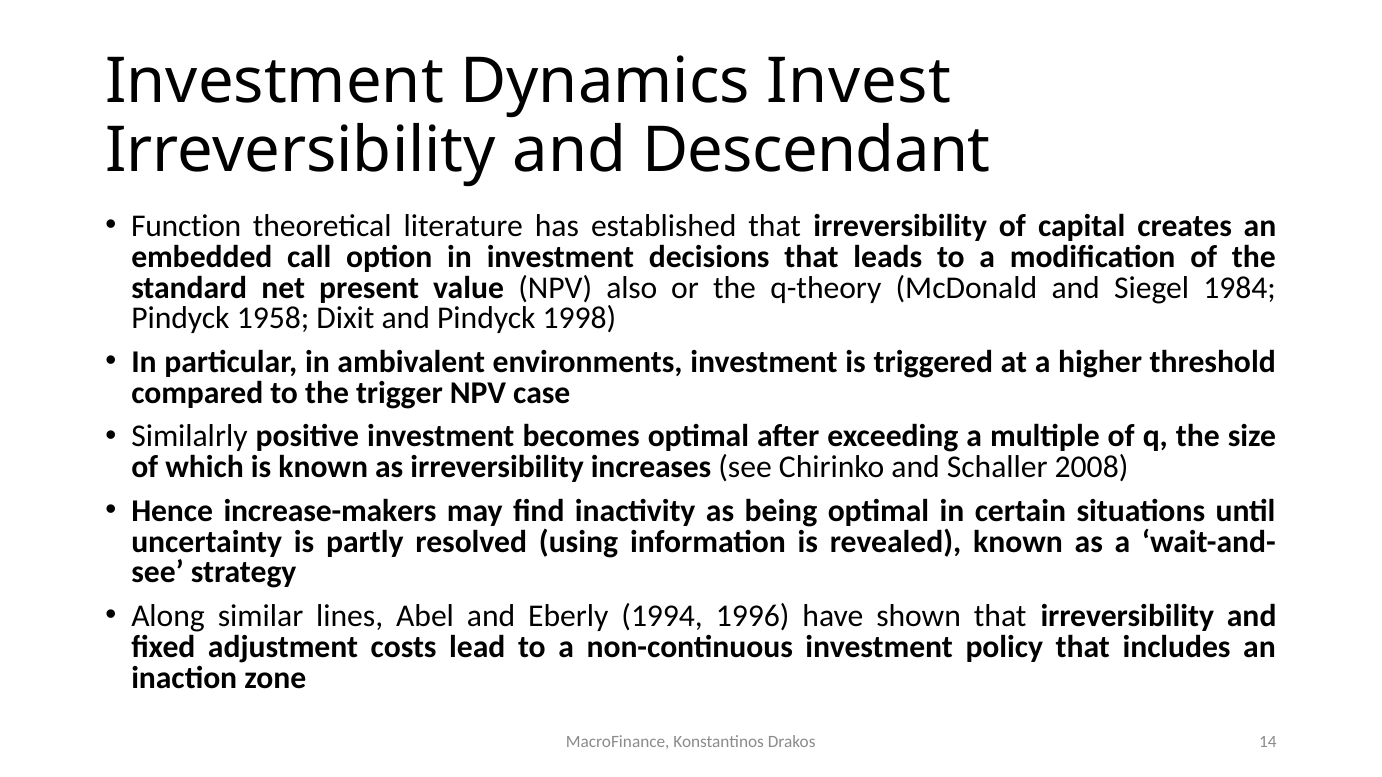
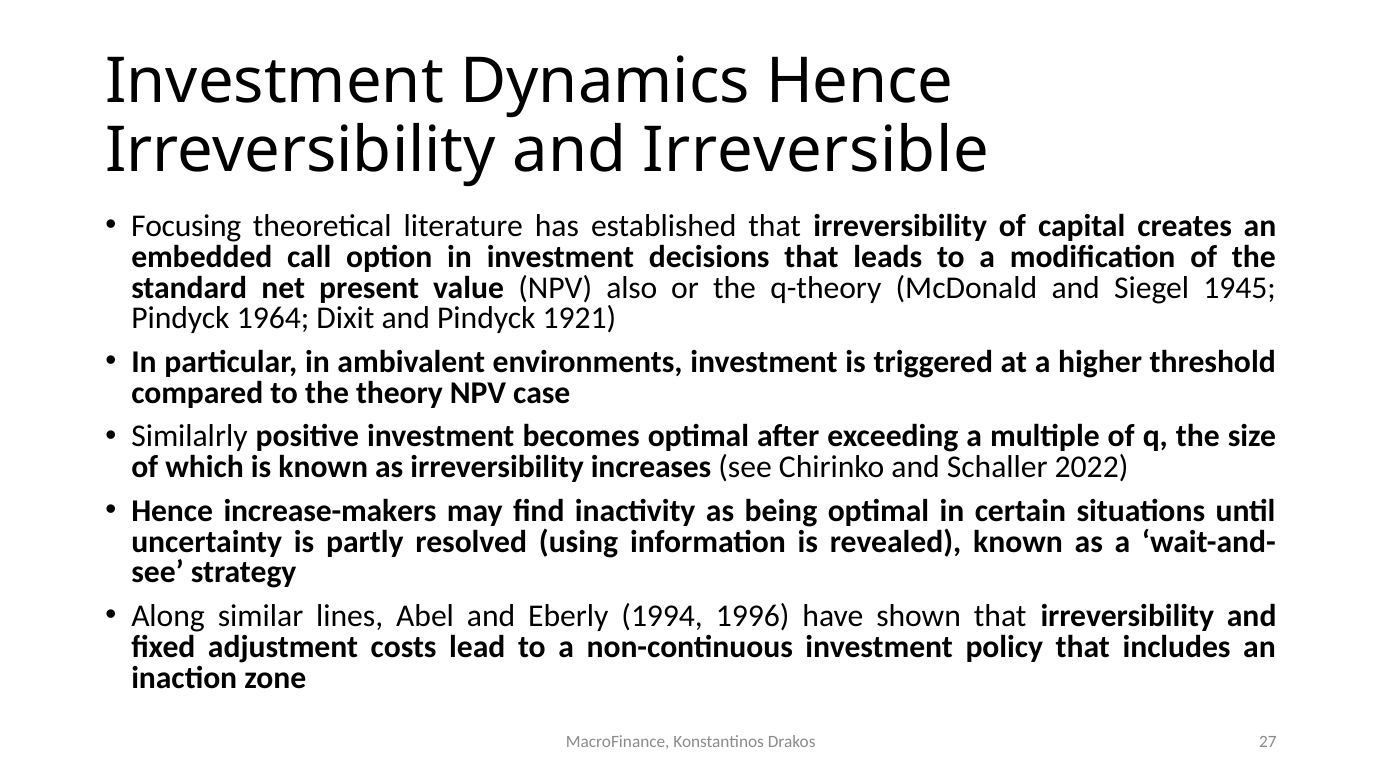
Dynamics Invest: Invest -> Hence
Descendant: Descendant -> Irreversible
Function: Function -> Focusing
1984: 1984 -> 1945
1958: 1958 -> 1964
1998: 1998 -> 1921
trigger: trigger -> theory
2008: 2008 -> 2022
14: 14 -> 27
